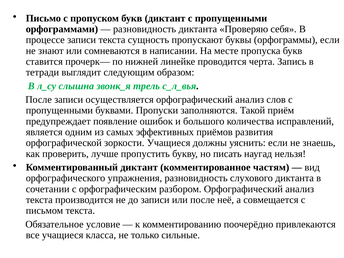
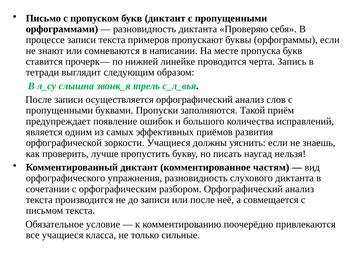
сущность: сущность -> примеров
